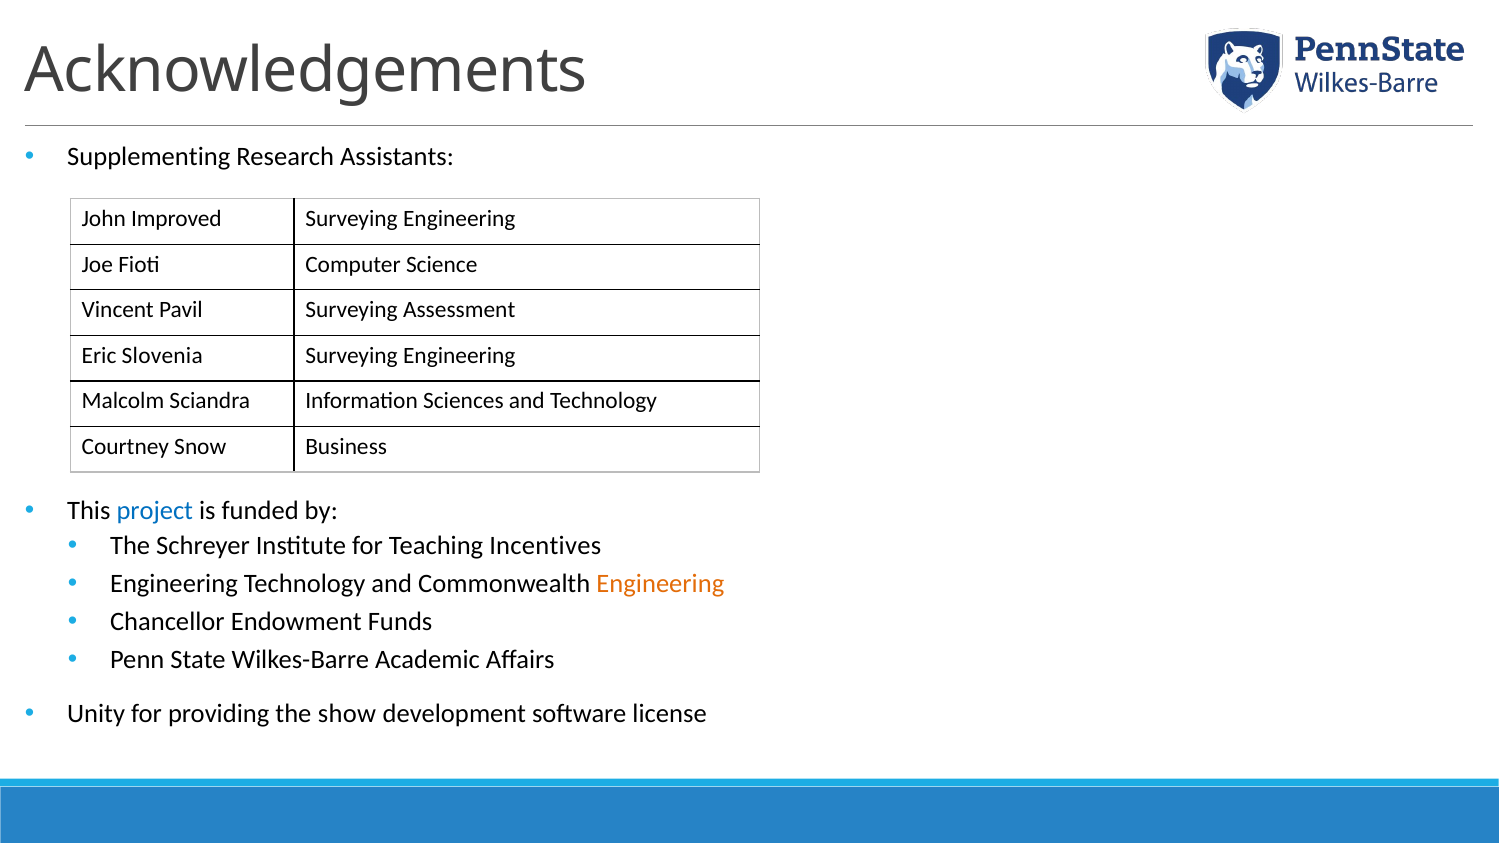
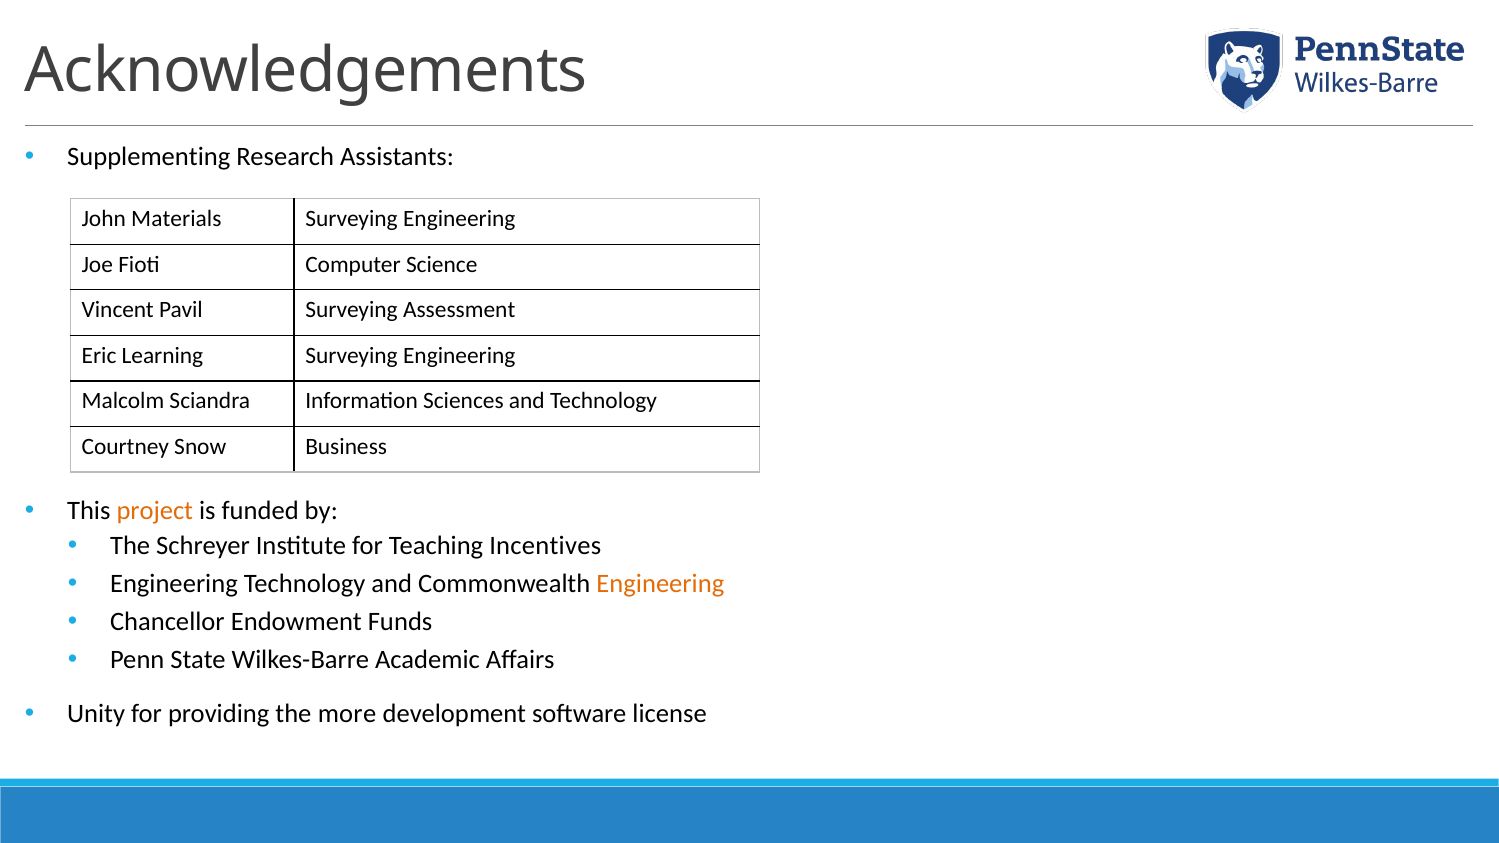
Improved: Improved -> Materials
Slovenia: Slovenia -> Learning
project colour: blue -> orange
show: show -> more
